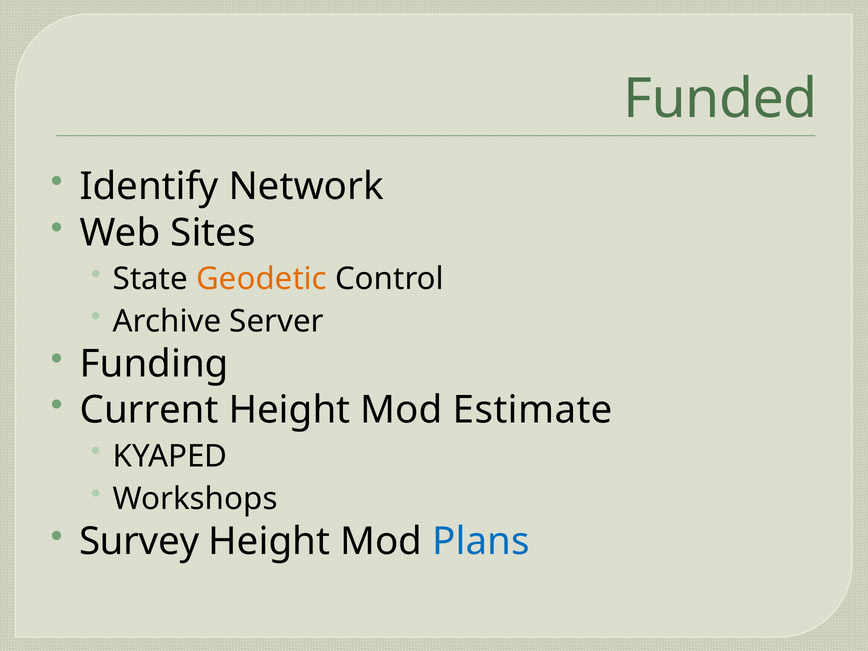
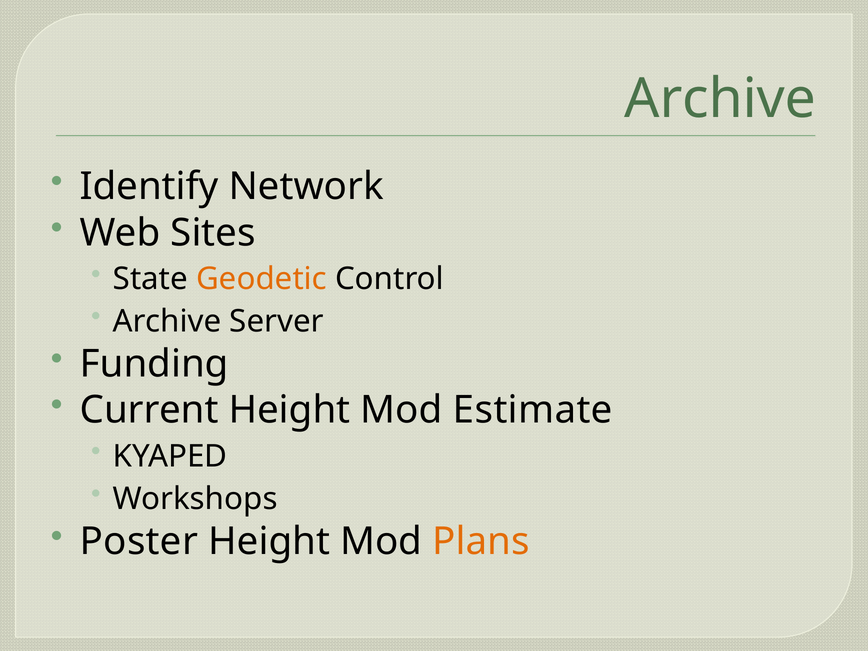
Funded at (720, 99): Funded -> Archive
Survey: Survey -> Poster
Plans colour: blue -> orange
